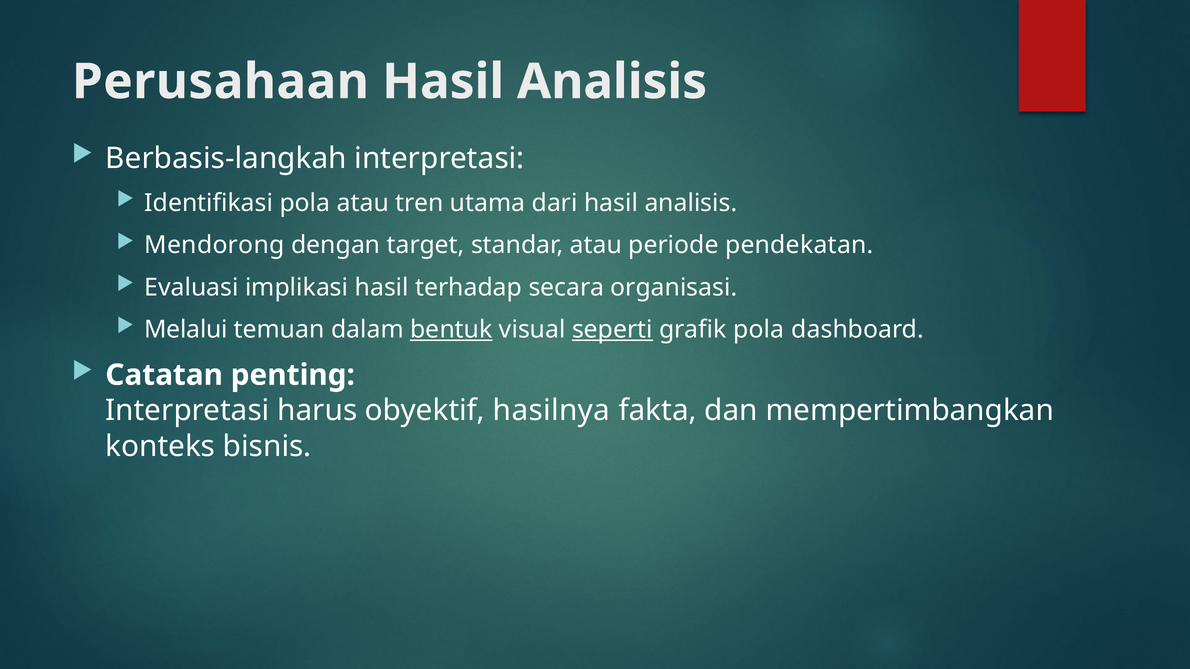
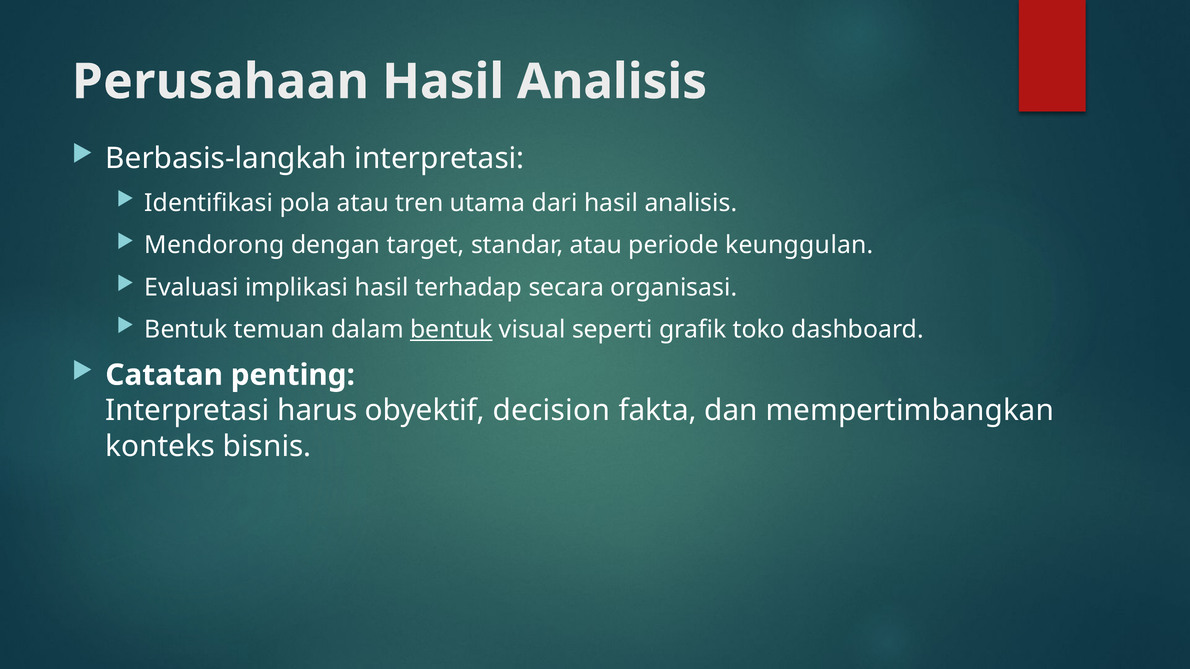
pendekatan: pendekatan -> keunggulan
Melalui at (186, 330): Melalui -> Bentuk
seperti underline: present -> none
grafik pola: pola -> toko
hasilnya: hasilnya -> decision
